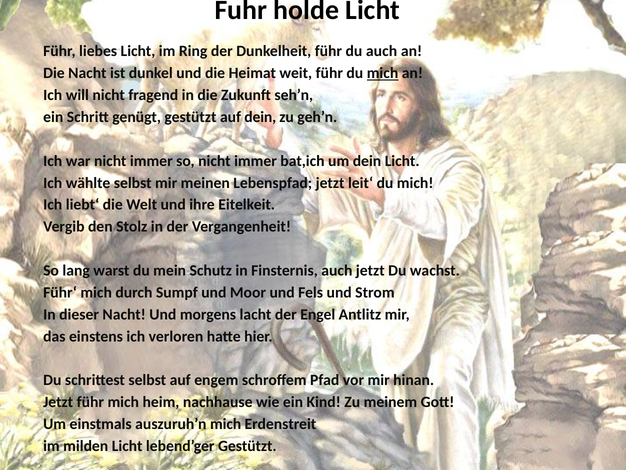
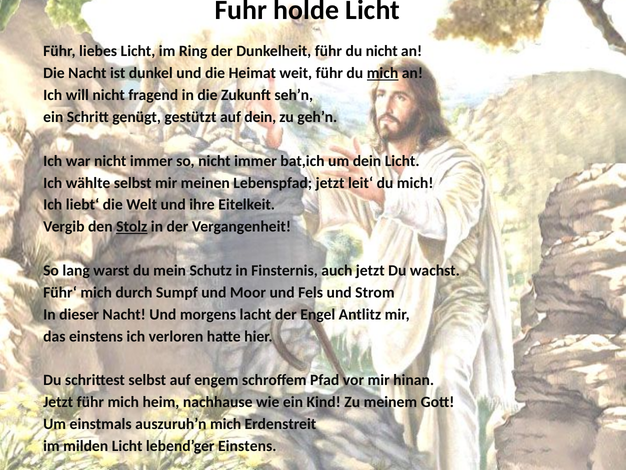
du auch: auch -> nicht
Stolz underline: none -> present
lebend’ger Gestützt: Gestützt -> Einstens
